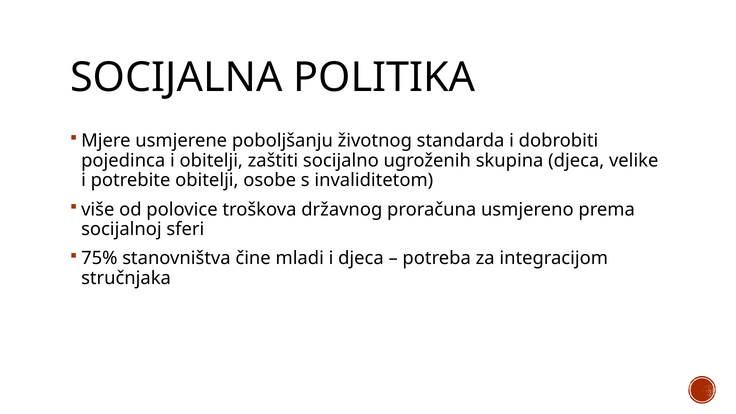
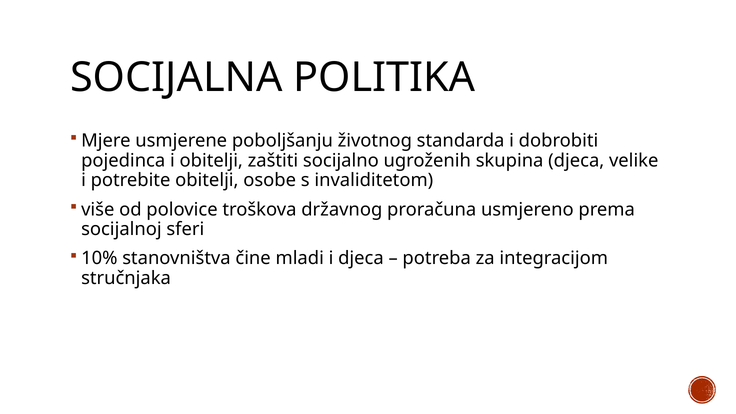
75%: 75% -> 10%
